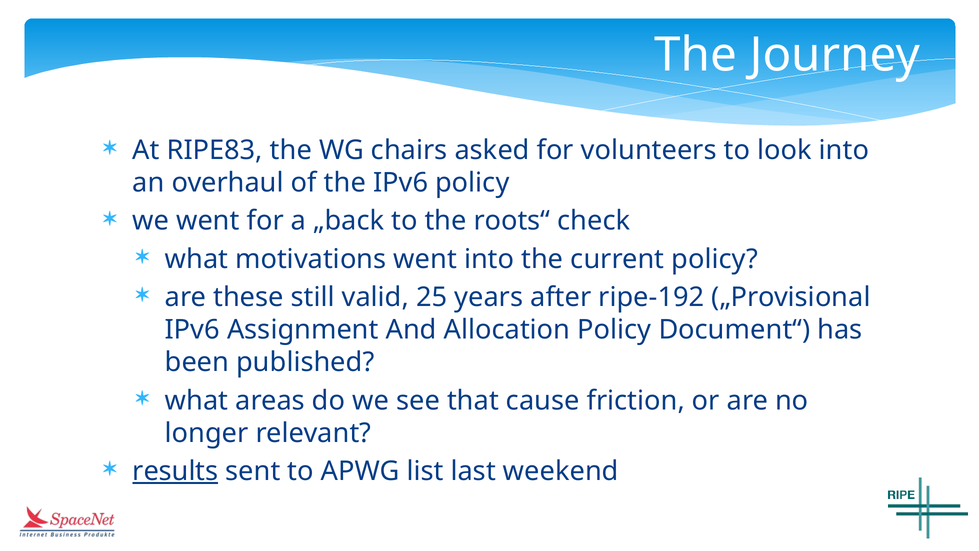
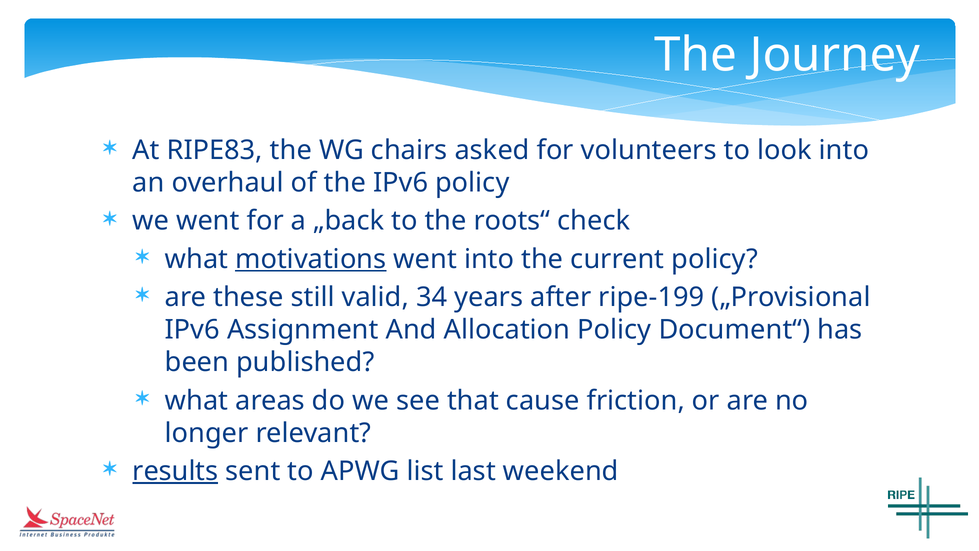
motivations underline: none -> present
25: 25 -> 34
ripe-192: ripe-192 -> ripe-199
